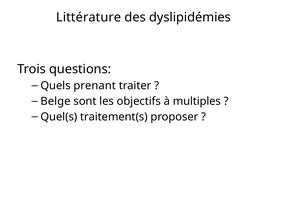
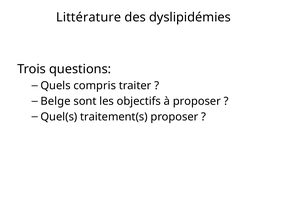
prenant: prenant -> compris
à multiples: multiples -> proposer
